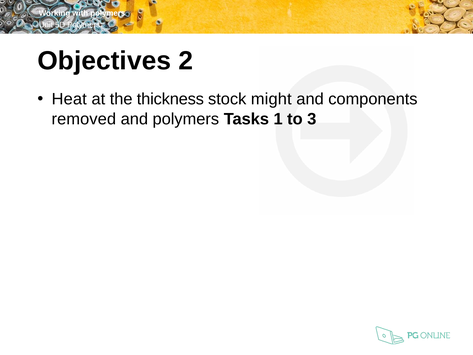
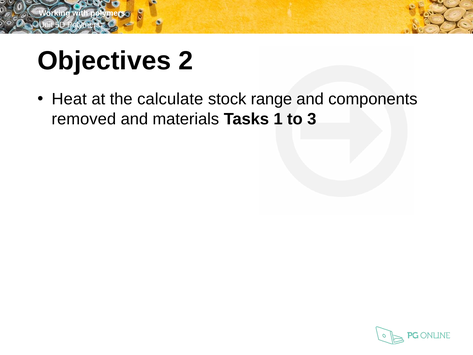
thickness: thickness -> calculate
might: might -> range
and polymers: polymers -> materials
